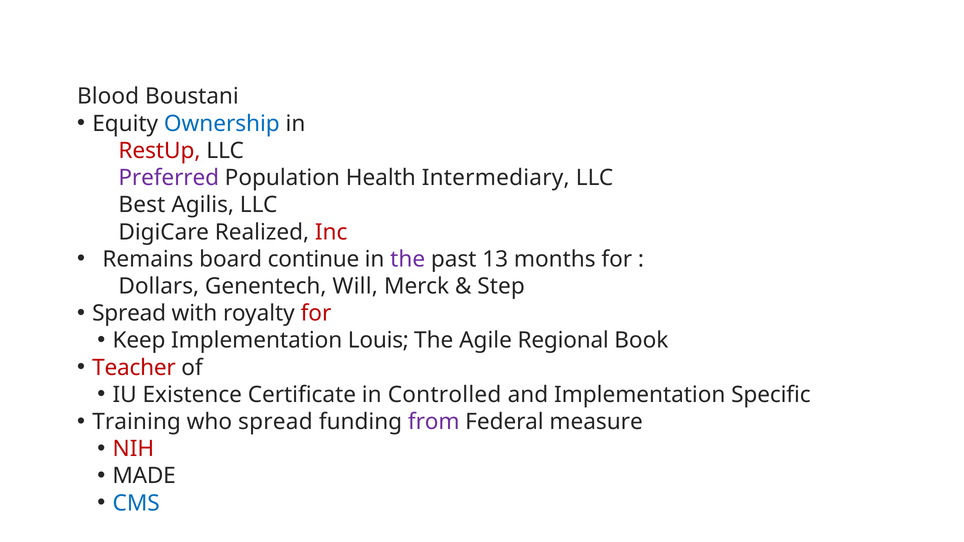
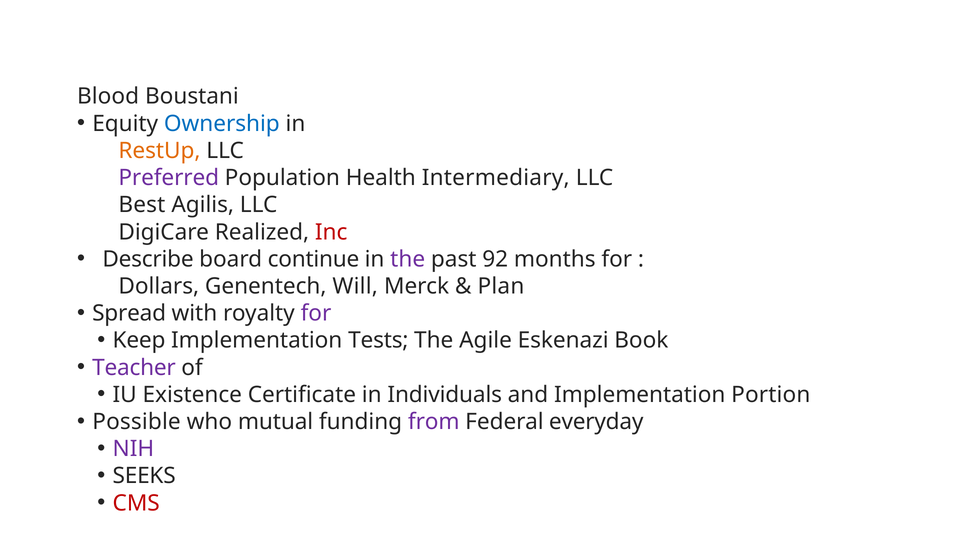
RestUp colour: red -> orange
Remains: Remains -> Describe
13: 13 -> 92
Step: Step -> Plan
for at (316, 314) colour: red -> purple
Louis: Louis -> Tests
Regional: Regional -> Eskenazi
Teacher colour: red -> purple
Controlled: Controlled -> Individuals
Specific: Specific -> Portion
Training: Training -> Possible
who spread: spread -> mutual
measure: measure -> everyday
NIH colour: red -> purple
MADE: MADE -> SEEKS
CMS colour: blue -> red
